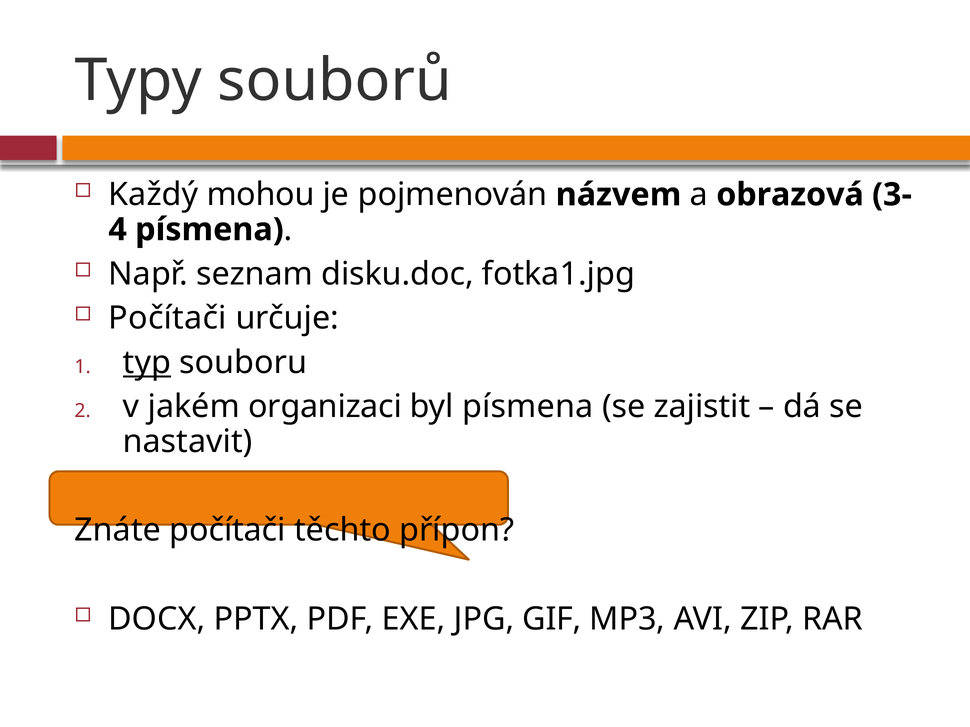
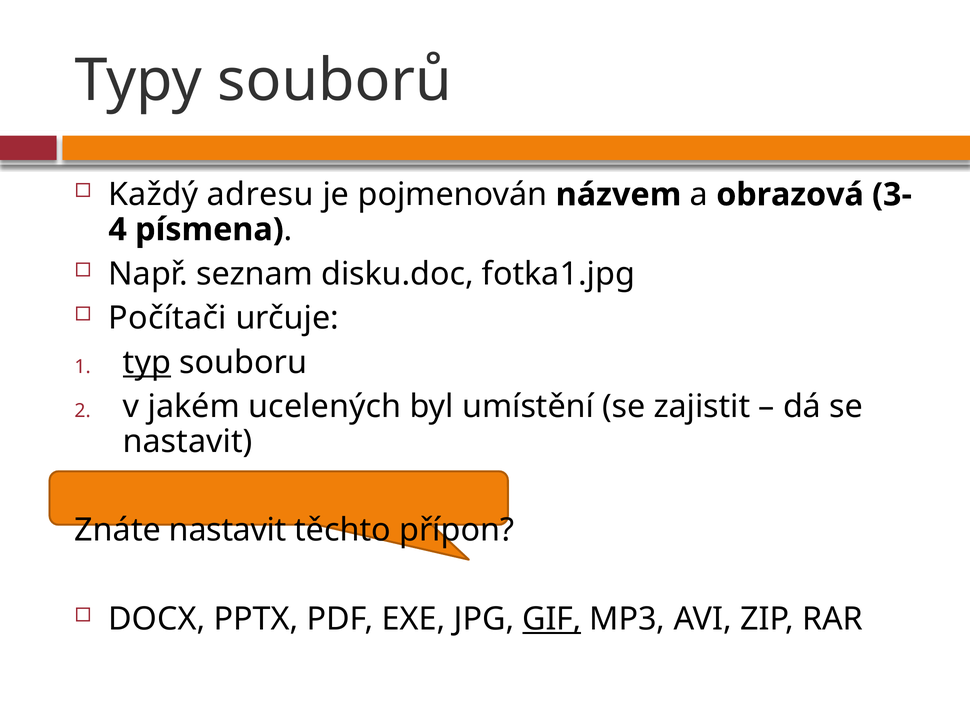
mohou: mohou -> adresu
organizaci: organizaci -> ucelených
byl písmena: písmena -> umístění
Znáte počítači: počítači -> nastavit
GIF underline: none -> present
